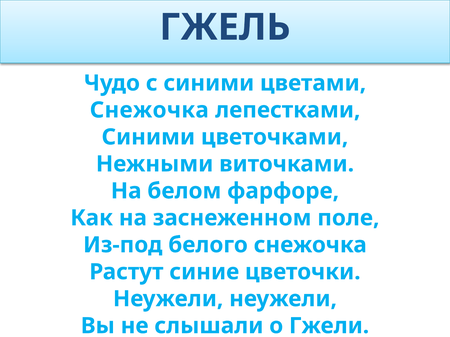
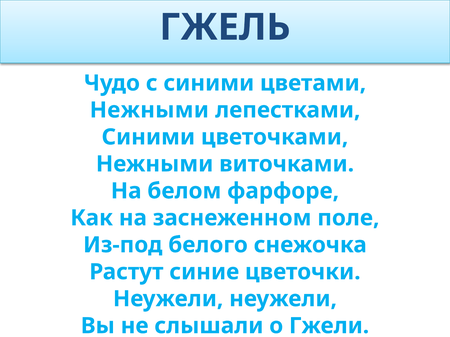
Снежочка at (149, 110): Снежочка -> Нежными
